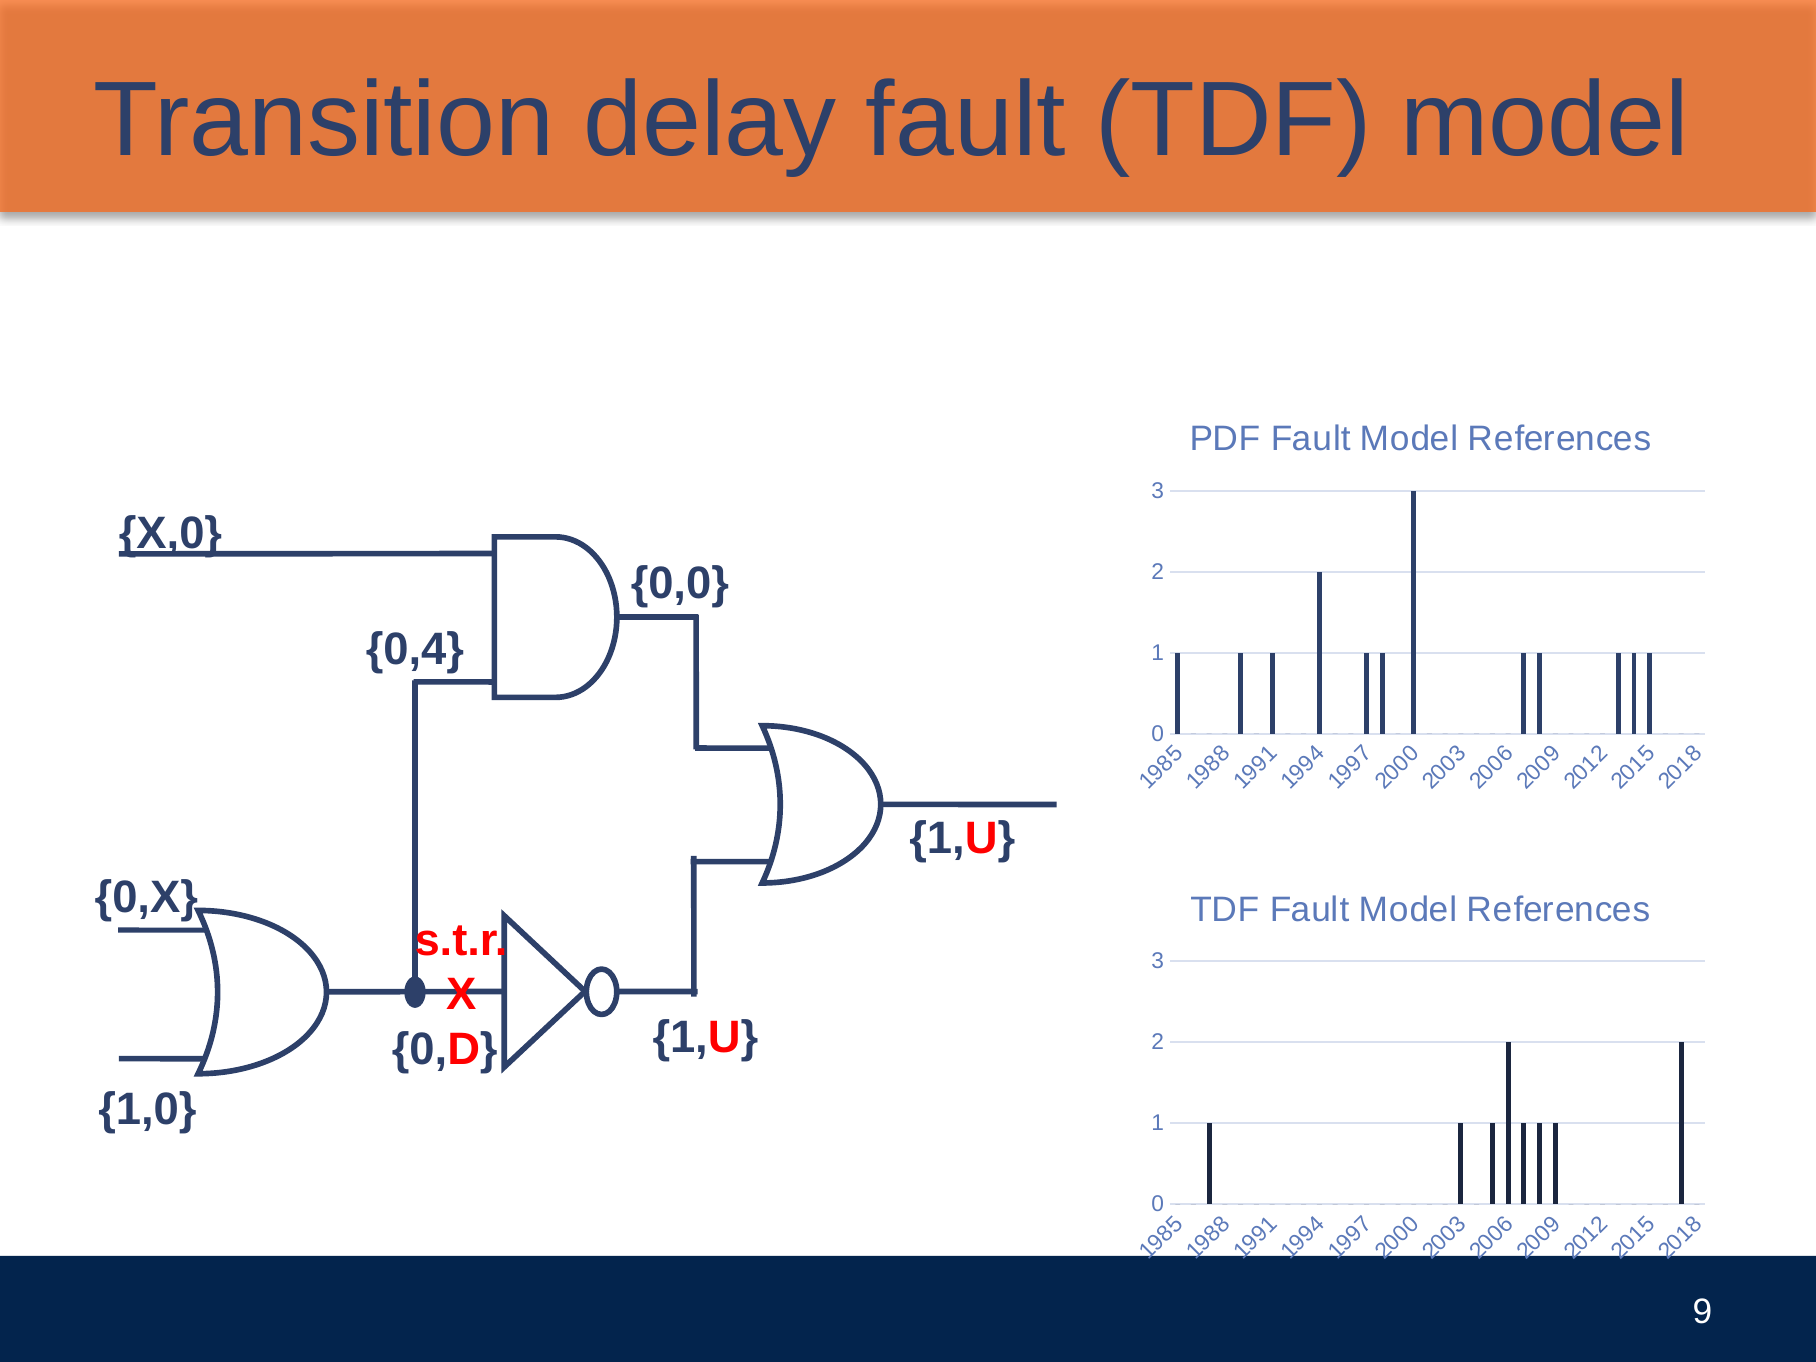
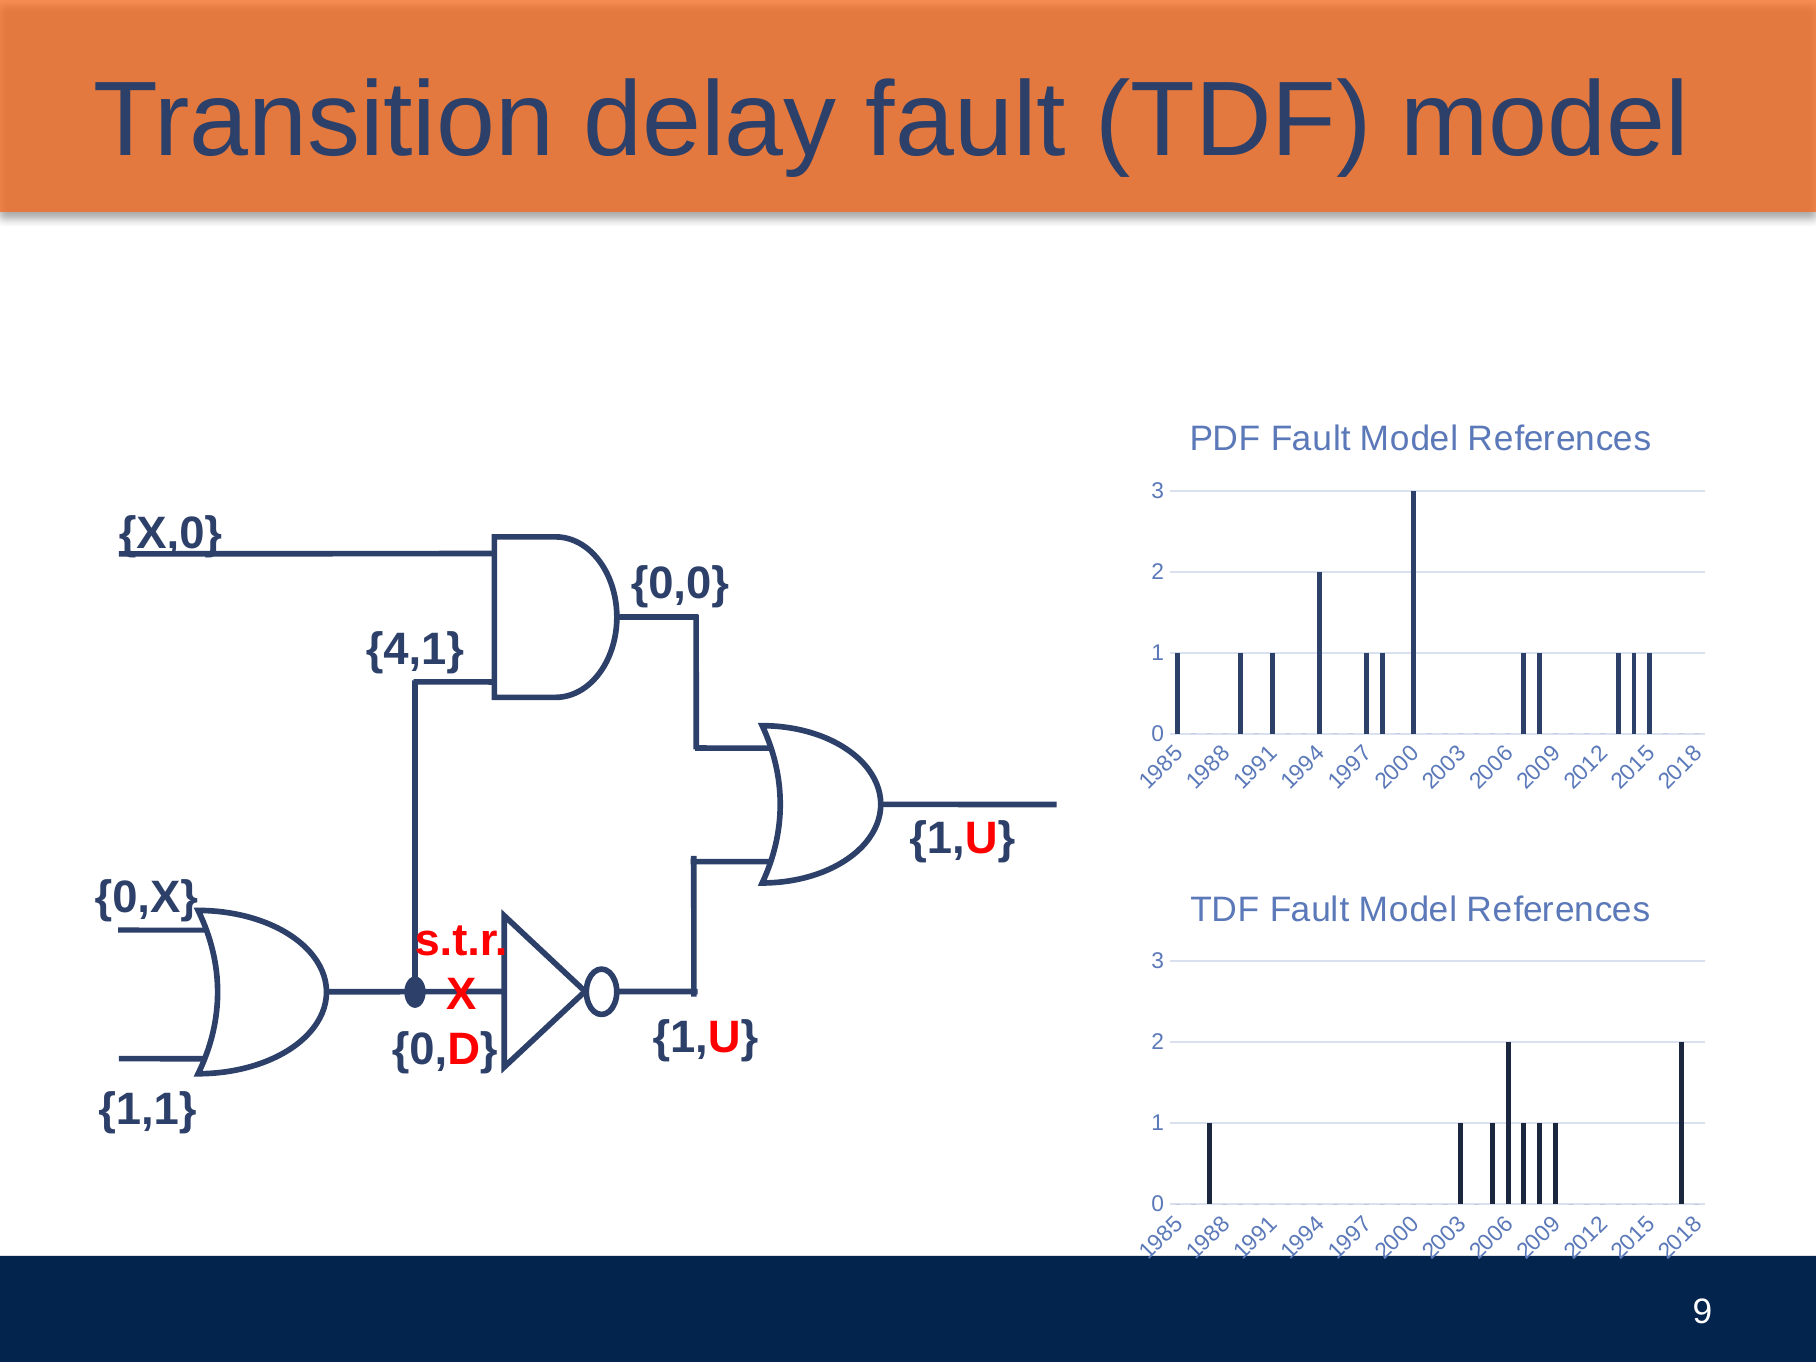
0,4: 0,4 -> 4,1
1,0: 1,0 -> 1,1
